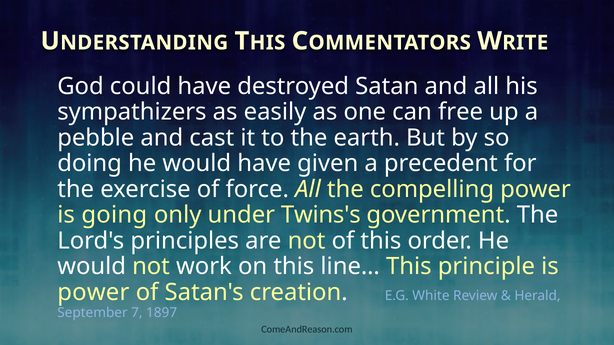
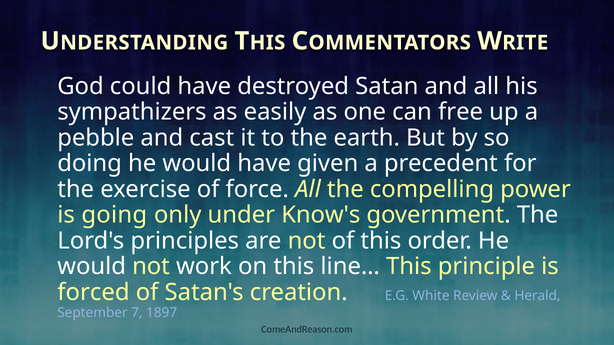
Twins's: Twins's -> Know's
power at (93, 293): power -> forced
